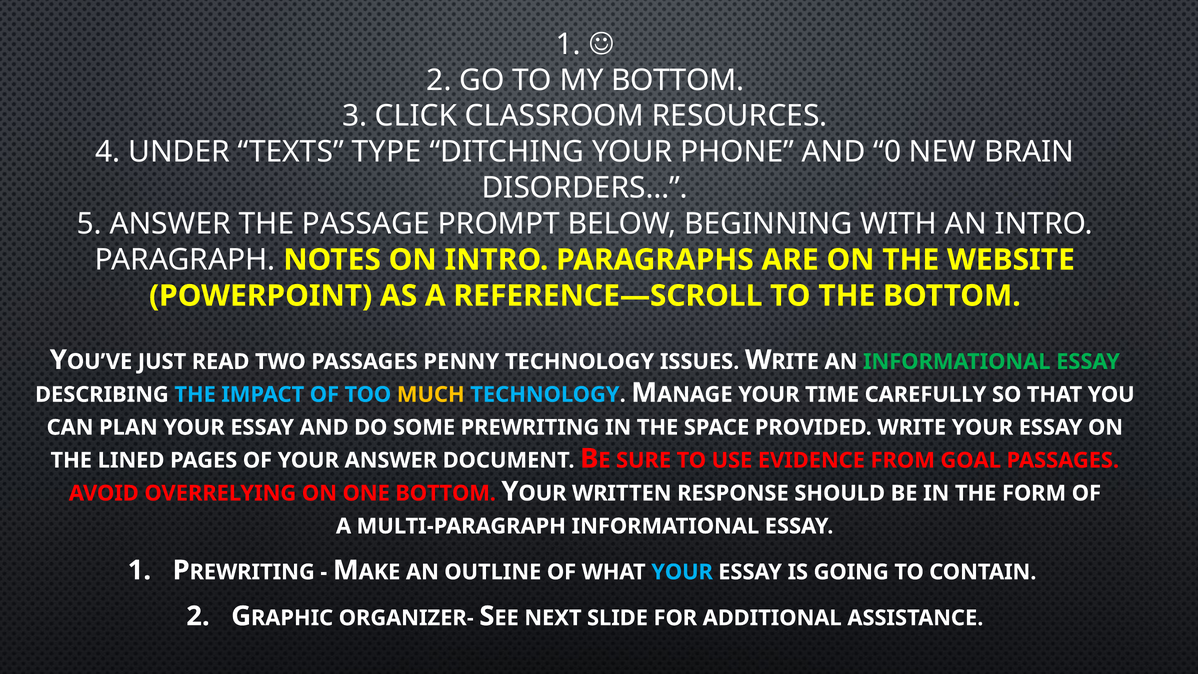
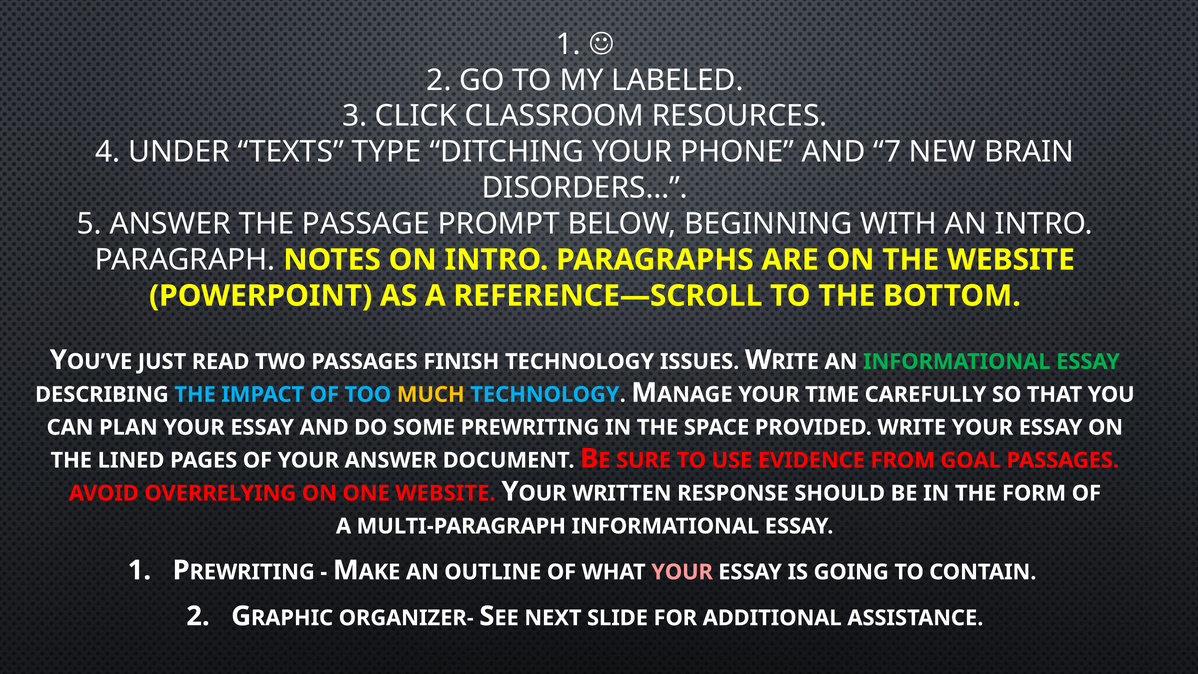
MY BOTTOM: BOTTOM -> LABELED
0: 0 -> 7
PENNY: PENNY -> FINISH
ONE BOTTOM: BOTTOM -> WEBSITE
YOUR at (682, 572) colour: light blue -> pink
